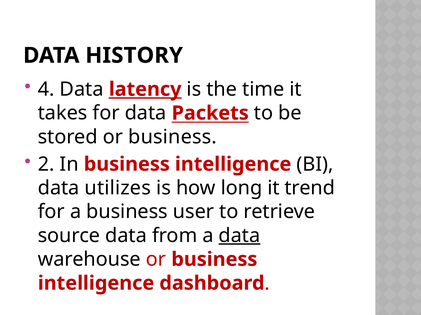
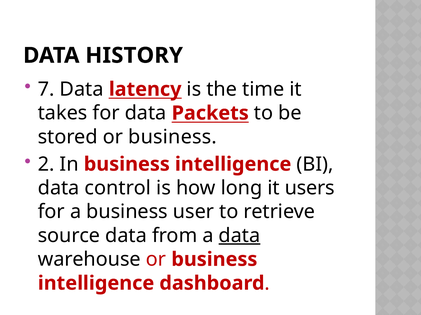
4: 4 -> 7
latency underline: present -> none
utilizes: utilizes -> control
trend: trend -> users
